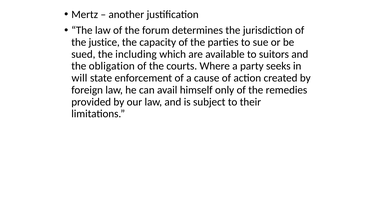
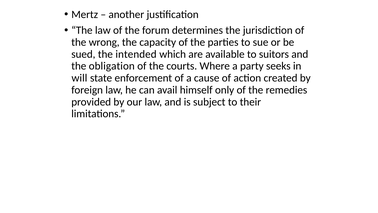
justice: justice -> wrong
including: including -> intended
